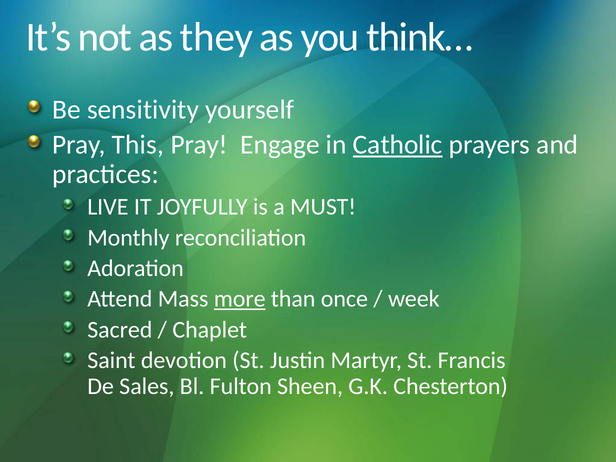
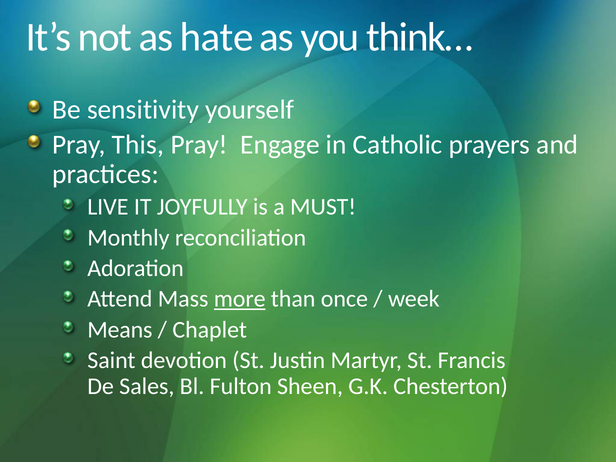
they: they -> hate
Catholic underline: present -> none
Sacred: Sacred -> Means
